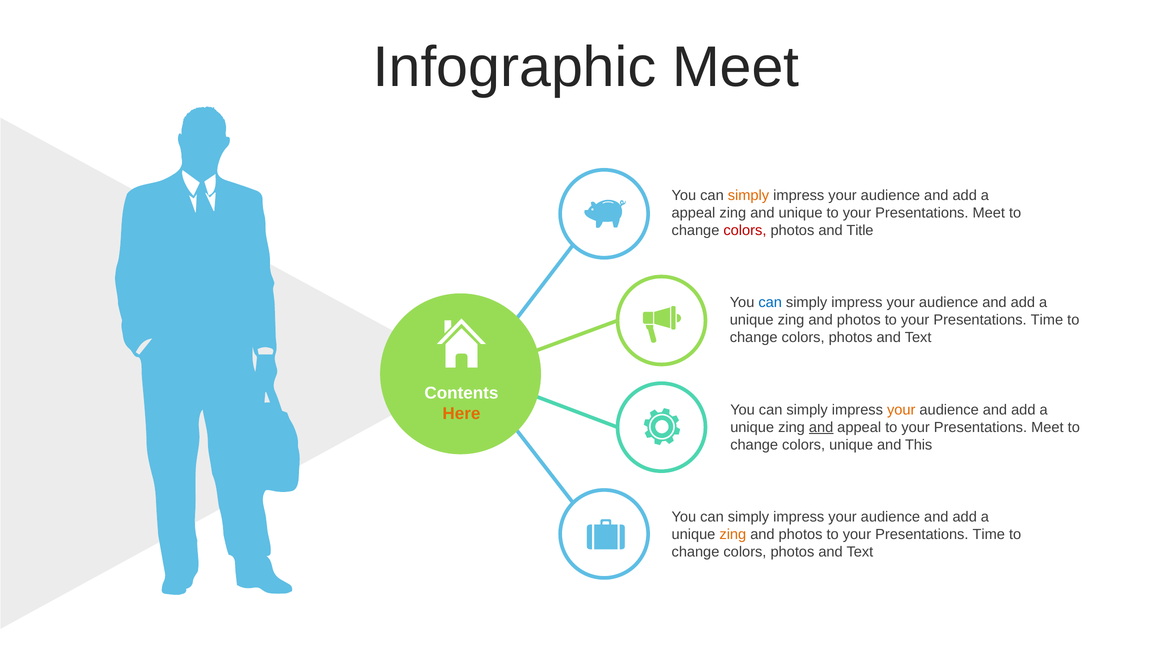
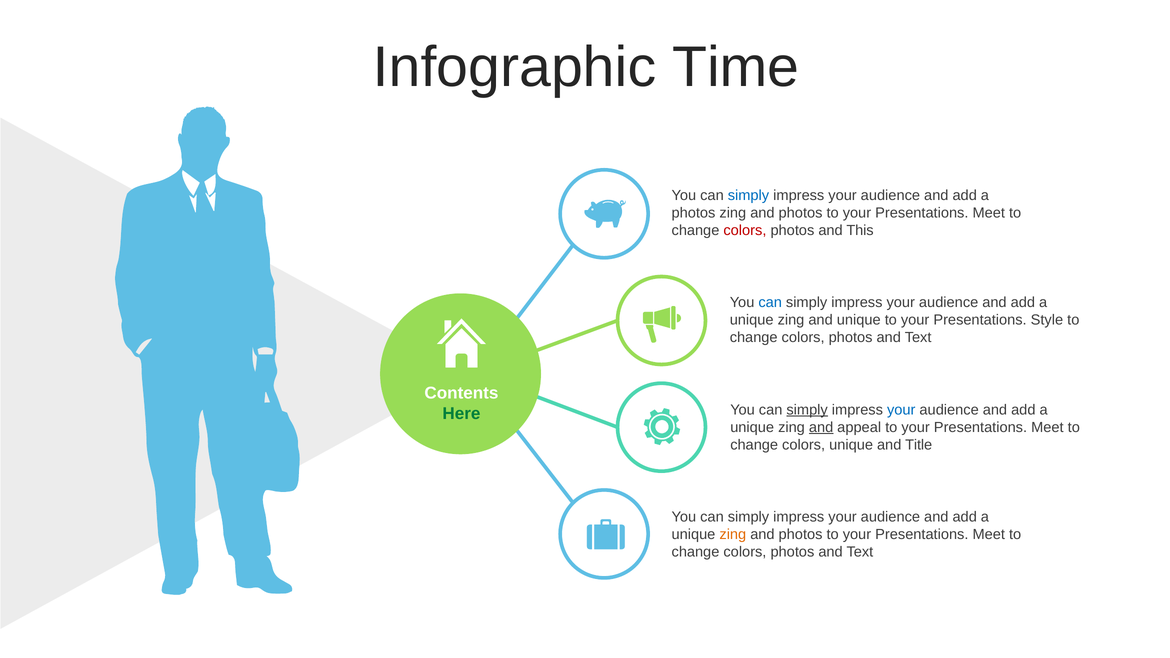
Infographic Meet: Meet -> Time
simply at (748, 195) colour: orange -> blue
appeal at (693, 213): appeal -> photos
unique at (801, 213): unique -> photos
Title: Title -> This
photos at (859, 320): photos -> unique
Time at (1047, 320): Time -> Style
simply at (807, 410) underline: none -> present
your at (901, 410) colour: orange -> blue
Here colour: orange -> green
This: This -> Title
Time at (989, 535): Time -> Meet
